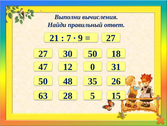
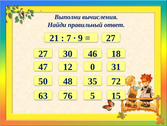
30 50: 50 -> 46
26: 26 -> 72
28: 28 -> 76
